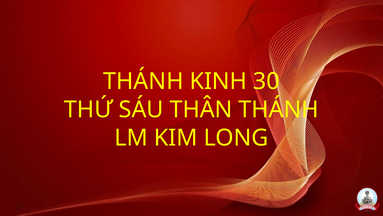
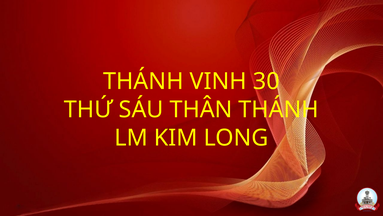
KINH: KINH -> VINH
